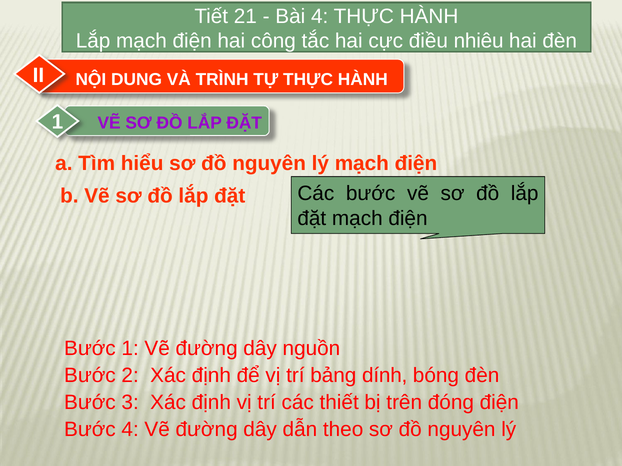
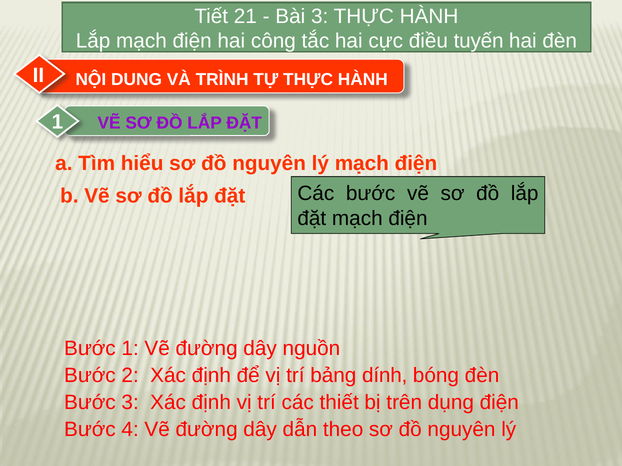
Bài 4: 4 -> 3
nhiêu: nhiêu -> tuyến
đóng: đóng -> dụng
